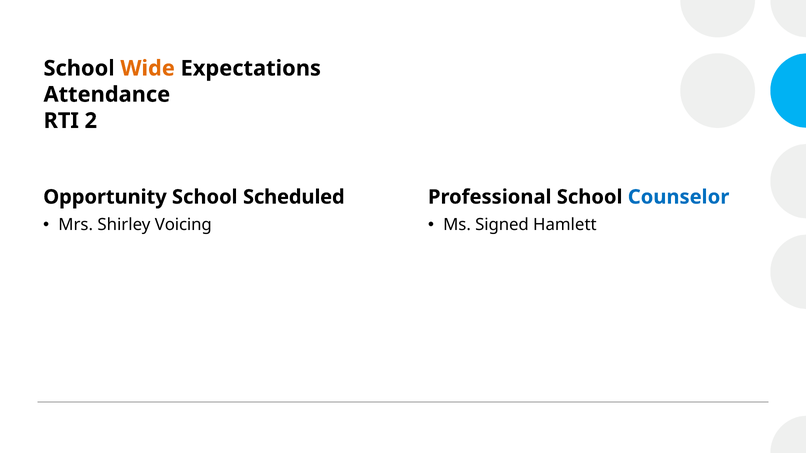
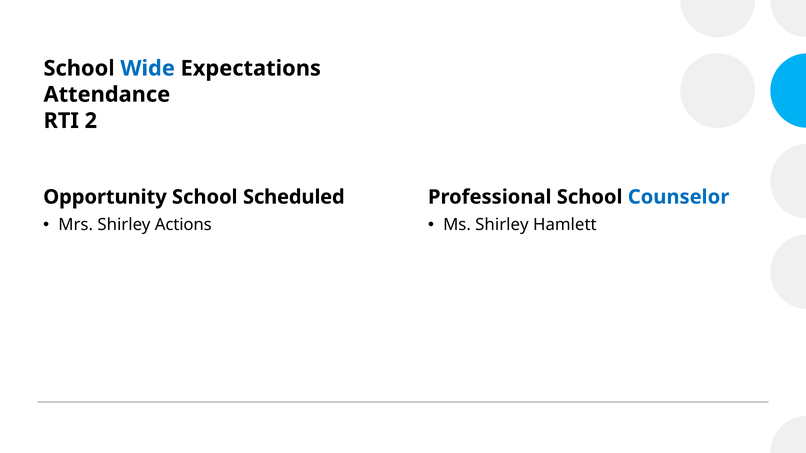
Wide colour: orange -> blue
Voicing: Voicing -> Actions
Ms Signed: Signed -> Shirley
